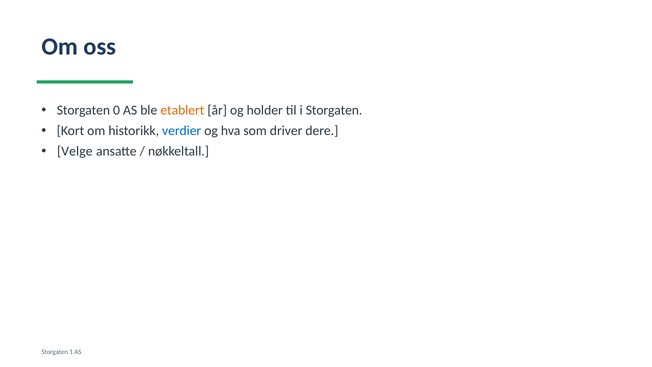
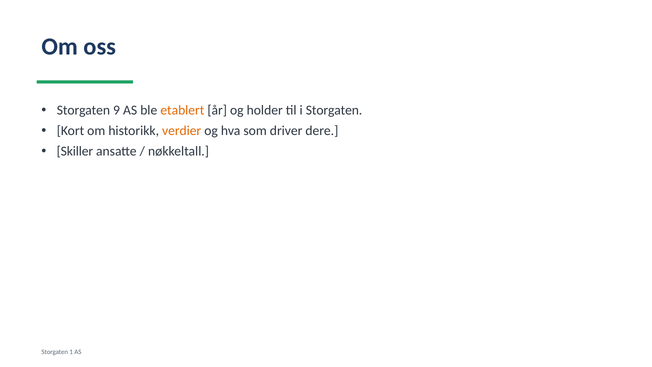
0: 0 -> 9
verdier colour: blue -> orange
Velge: Velge -> Skiller
